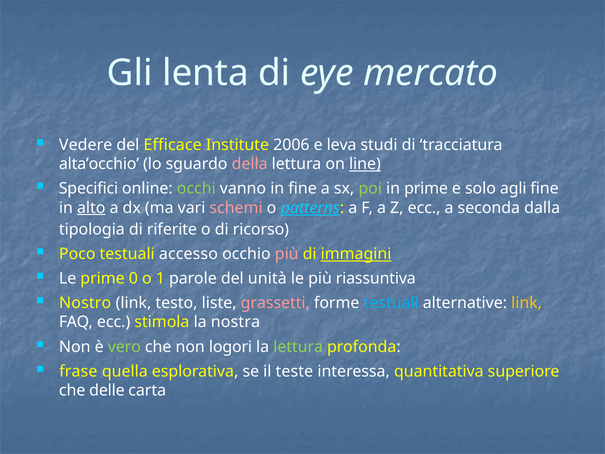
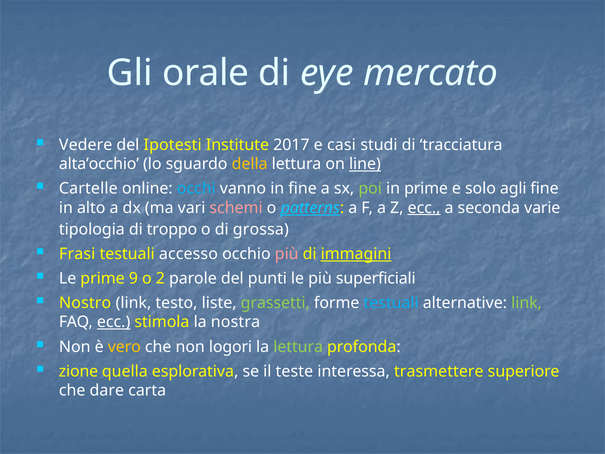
lenta: lenta -> orale
Efficace: Efficace -> Ipotesti
2006: 2006 -> 2017
leva: leva -> casi
della colour: pink -> yellow
Specifici: Specifici -> Cartelle
occhi colour: light green -> light blue
alto underline: present -> none
ecc at (424, 208) underline: none -> present
dalla: dalla -> varie
riferite: riferite -> troppo
ricorso: ricorso -> grossa
Poco: Poco -> Frasi
0: 0 -> 9
1: 1 -> 2
unità: unità -> punti
riassuntiva: riassuntiva -> superficiali
grassetti colour: pink -> light green
link at (527, 303) colour: yellow -> light green
ecc at (114, 322) underline: none -> present
vero colour: light green -> yellow
frase: frase -> zione
quantitativa: quantitativa -> trasmettere
delle: delle -> dare
